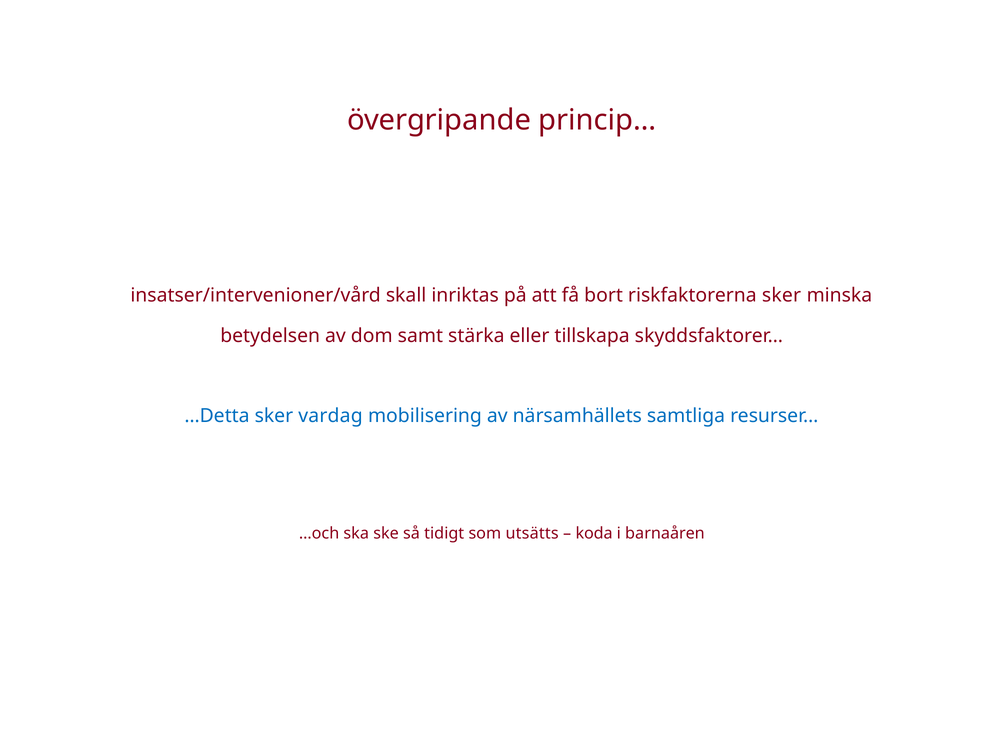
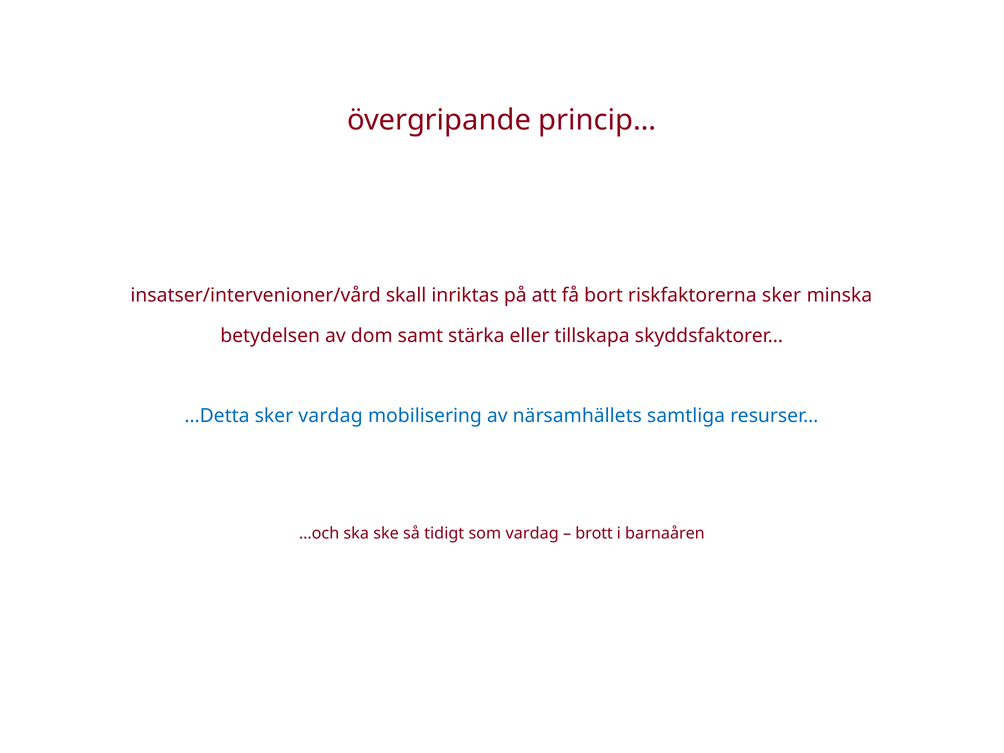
som utsätts: utsätts -> vardag
koda: koda -> brott
